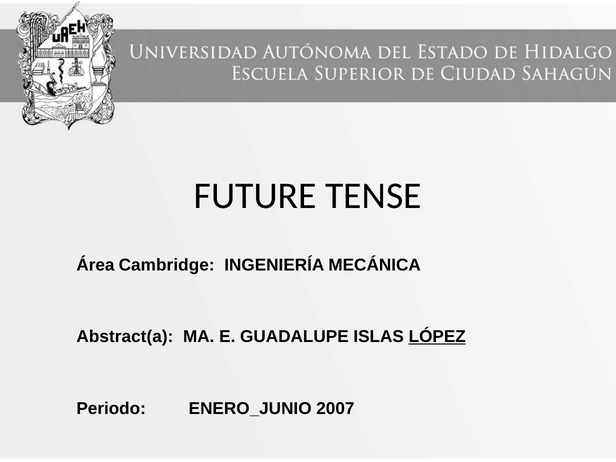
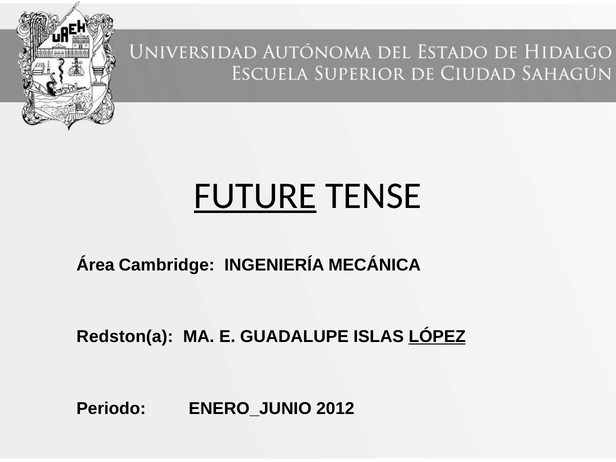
FUTURE underline: none -> present
Abstract(a: Abstract(a -> Redston(a
2007: 2007 -> 2012
